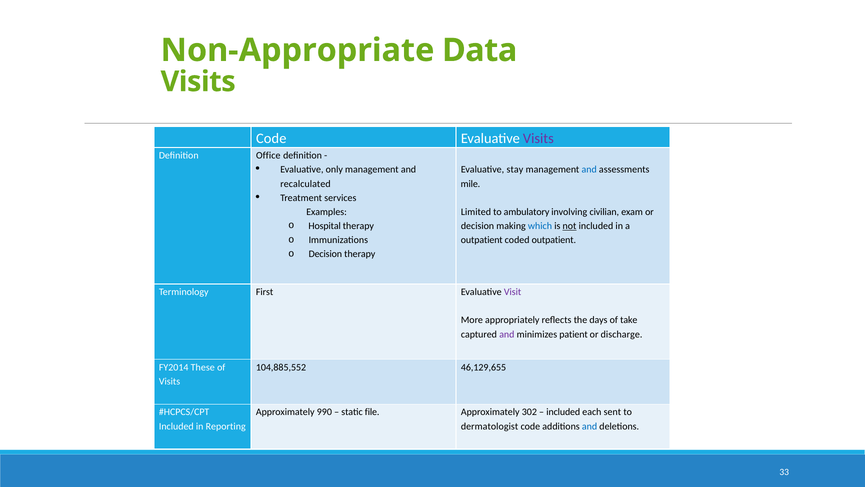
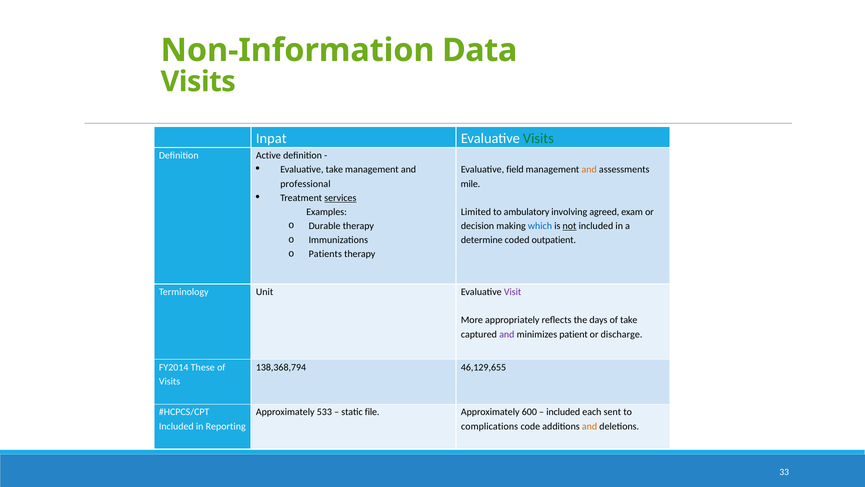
Non-Appropriate: Non-Appropriate -> Non-Information
Code at (271, 138): Code -> Inpat
Visits at (538, 138) colour: purple -> green
Office: Office -> Active
Evaluative only: only -> take
stay: stay -> field
and at (589, 170) colour: blue -> orange
recalculated: recalculated -> professional
services underline: none -> present
civilian: civilian -> agreed
Hospital: Hospital -> Durable
outpatient at (482, 240): outpatient -> determine
Decision at (325, 254): Decision -> Patients
First: First -> Unit
104,885,552: 104,885,552 -> 138,368,794
990: 990 -> 533
302: 302 -> 600
dermatologist: dermatologist -> complications
and at (590, 426) colour: blue -> orange
